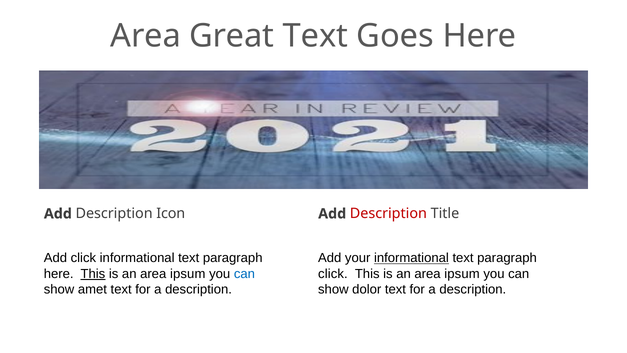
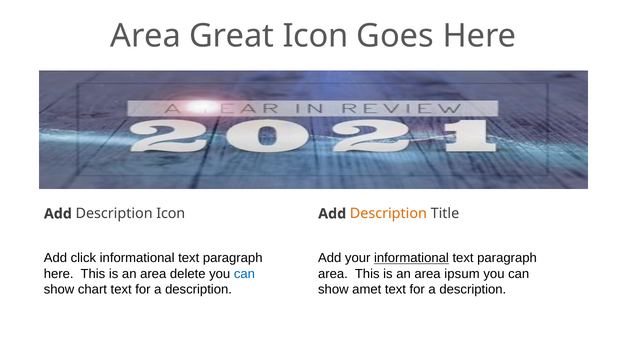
Great Text: Text -> Icon
Description at (388, 214) colour: red -> orange
This at (93, 274) underline: present -> none
ipsum at (188, 274): ipsum -> delete
click at (333, 274): click -> area
amet: amet -> chart
dolor: dolor -> amet
